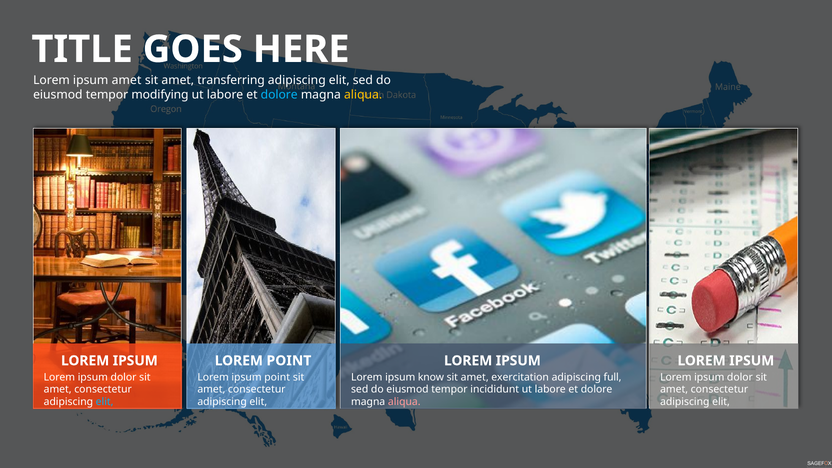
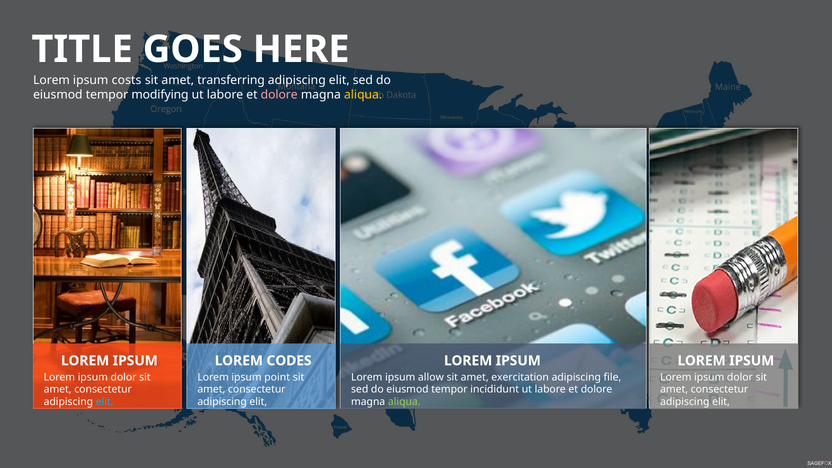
amet at (127, 80): amet -> costs
dolore at (279, 95) colour: light blue -> pink
LOREM POINT: POINT -> CODES
know: know -> allow
full: full -> file
aliqua at (404, 402) colour: pink -> light green
